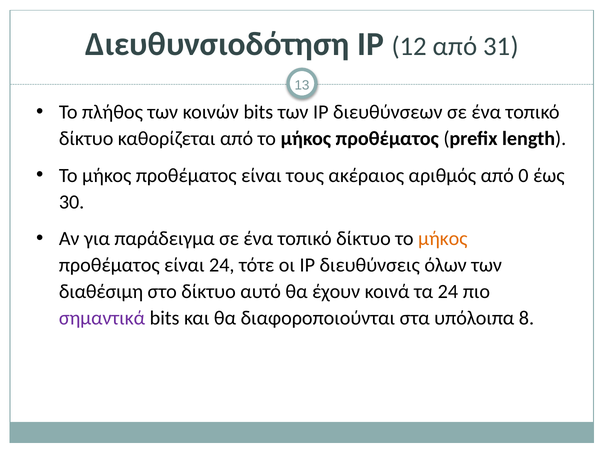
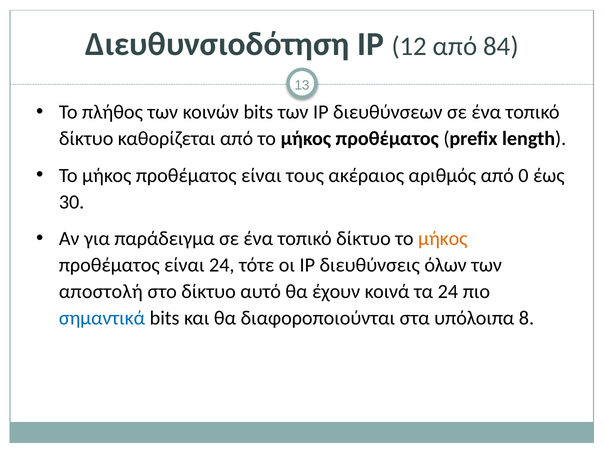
31: 31 -> 84
διαθέσιμη: διαθέσιμη -> αποστολή
σημαντικά colour: purple -> blue
